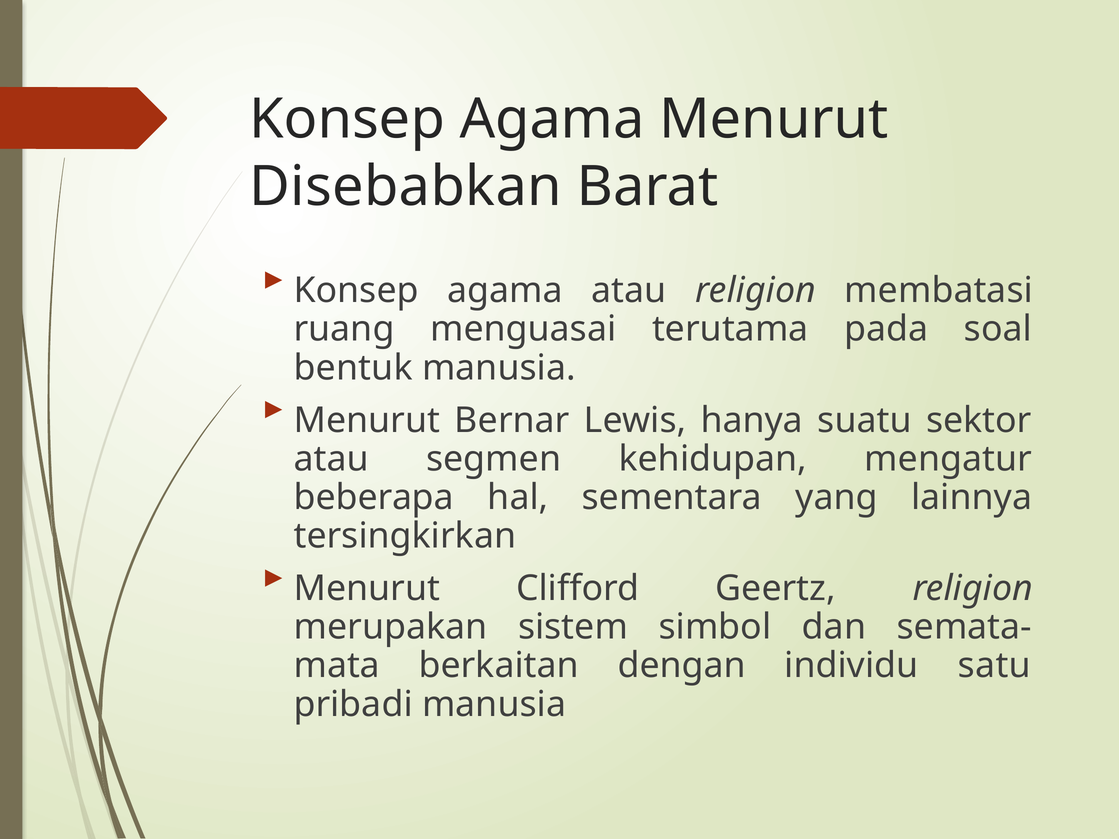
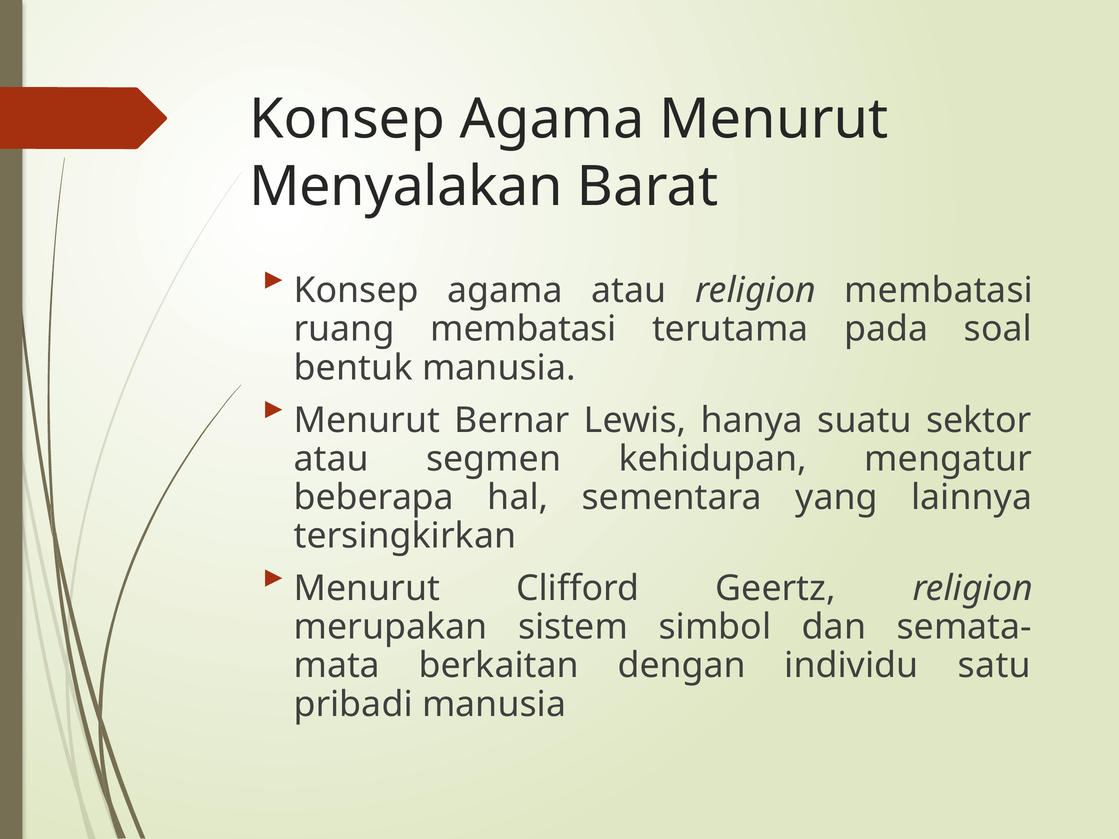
Disebabkan: Disebabkan -> Menyalakan
ruang menguasai: menguasai -> membatasi
